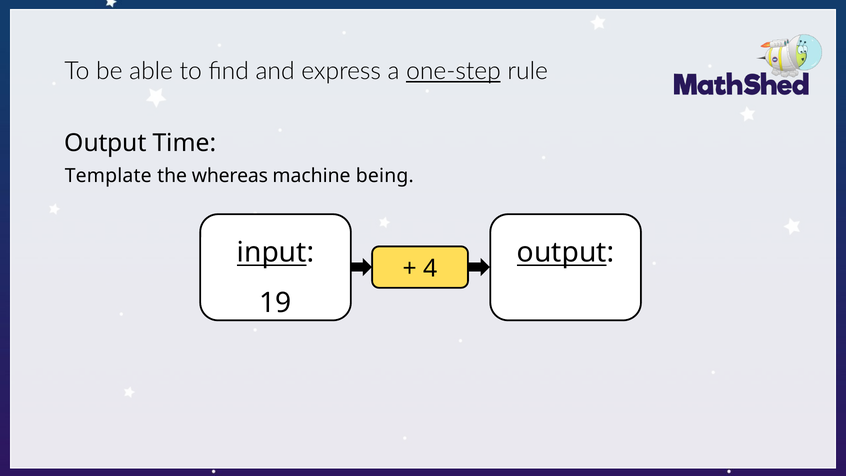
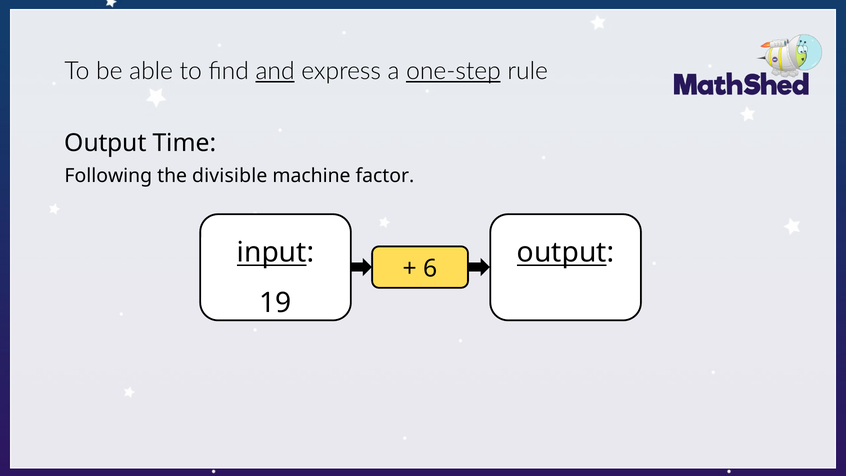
and underline: none -> present
Template: Template -> Following
whereas: whereas -> divisible
being: being -> factor
4: 4 -> 6
